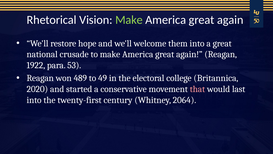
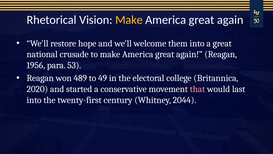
Make at (129, 20) colour: light green -> yellow
1922: 1922 -> 1956
2064: 2064 -> 2044
